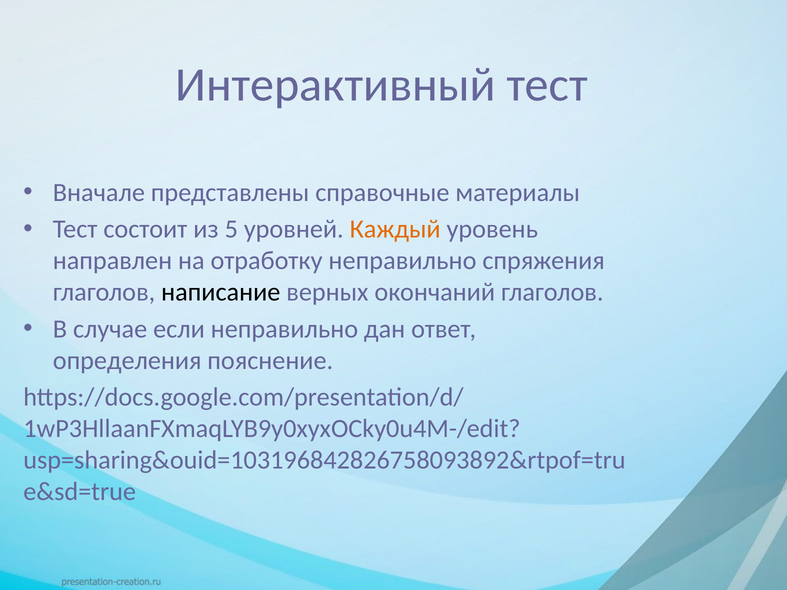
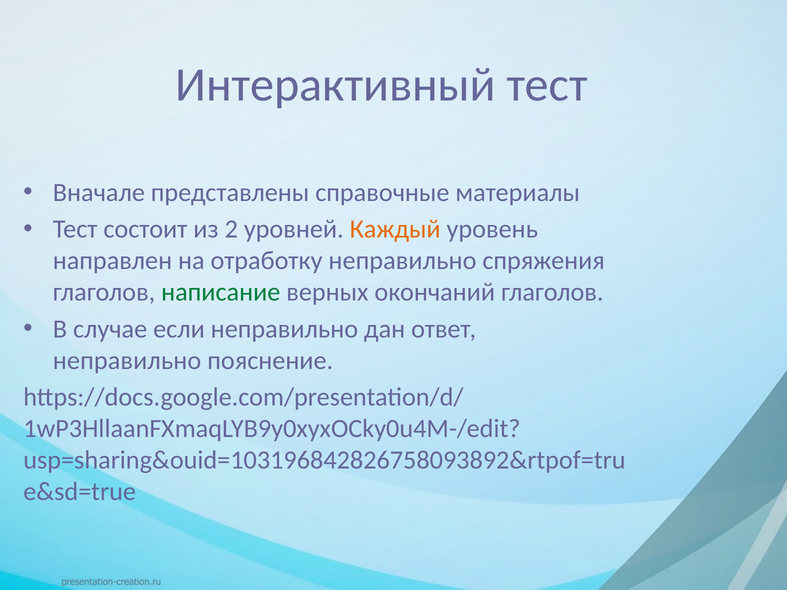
5: 5 -> 2
написание colour: black -> green
определения at (127, 361): определения -> неправильно
